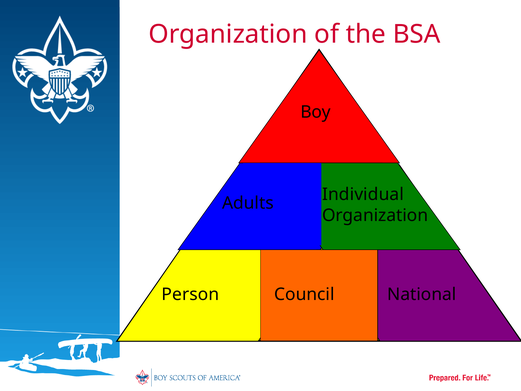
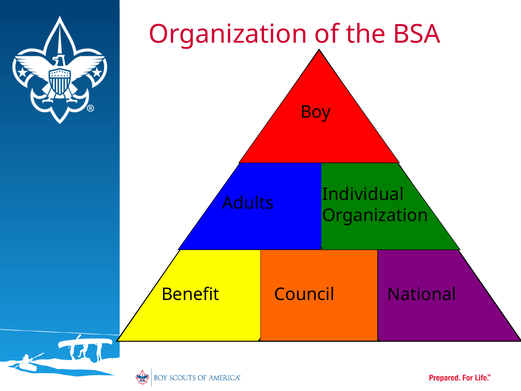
Person: Person -> Benefit
